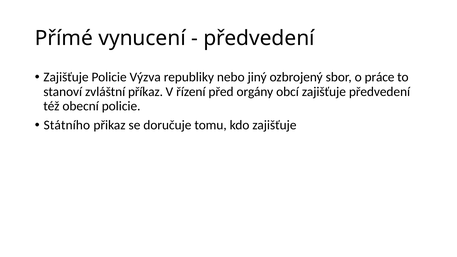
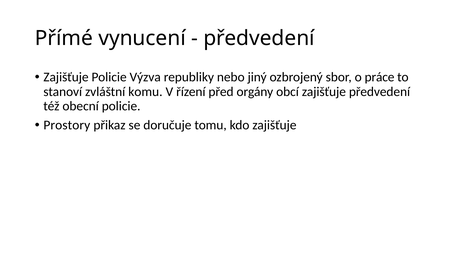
příkaz: příkaz -> komu
Státního: Státního -> Prostory
